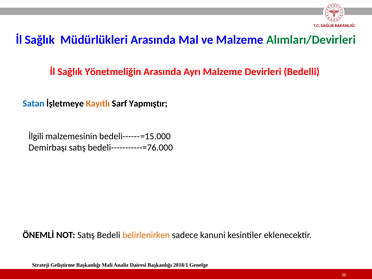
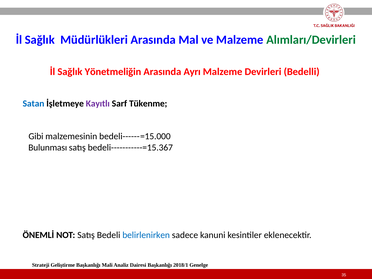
Kayıtlı colour: orange -> purple
Yapmıştır: Yapmıştır -> Tükenme
İlgili: İlgili -> Gibi
Demirbaşı: Demirbaşı -> Bulunması
bedeli-----------=76.000: bedeli-----------=76.000 -> bedeli-----------=15.367
belirlenirken colour: orange -> blue
